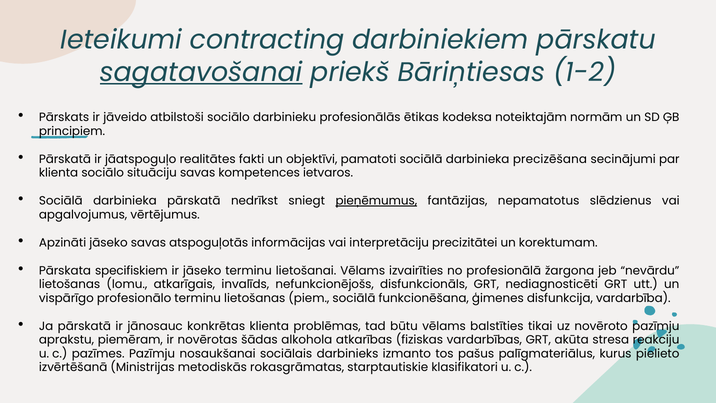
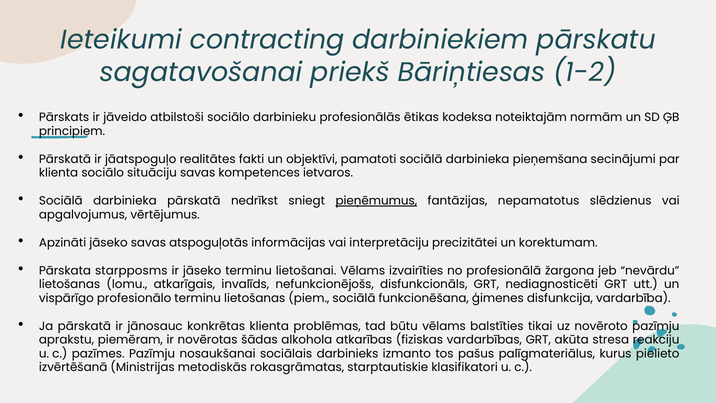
sagatavošanai underline: present -> none
precizēšana: precizēšana -> pieņemšana
specifiskiem: specifiskiem -> starpposms
